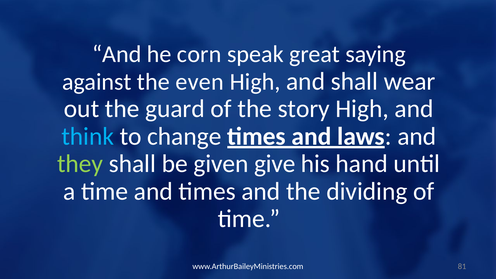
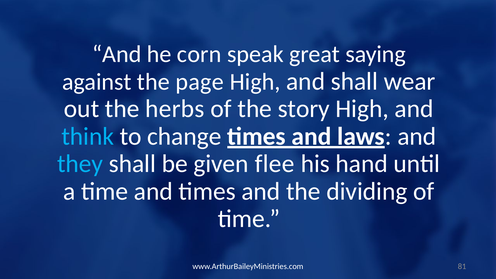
even: even -> page
guard: guard -> herbs
they colour: light green -> light blue
give: give -> flee
